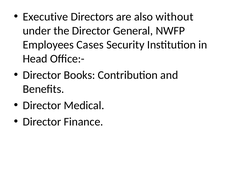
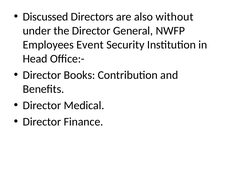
Executive: Executive -> Discussed
Cases: Cases -> Event
